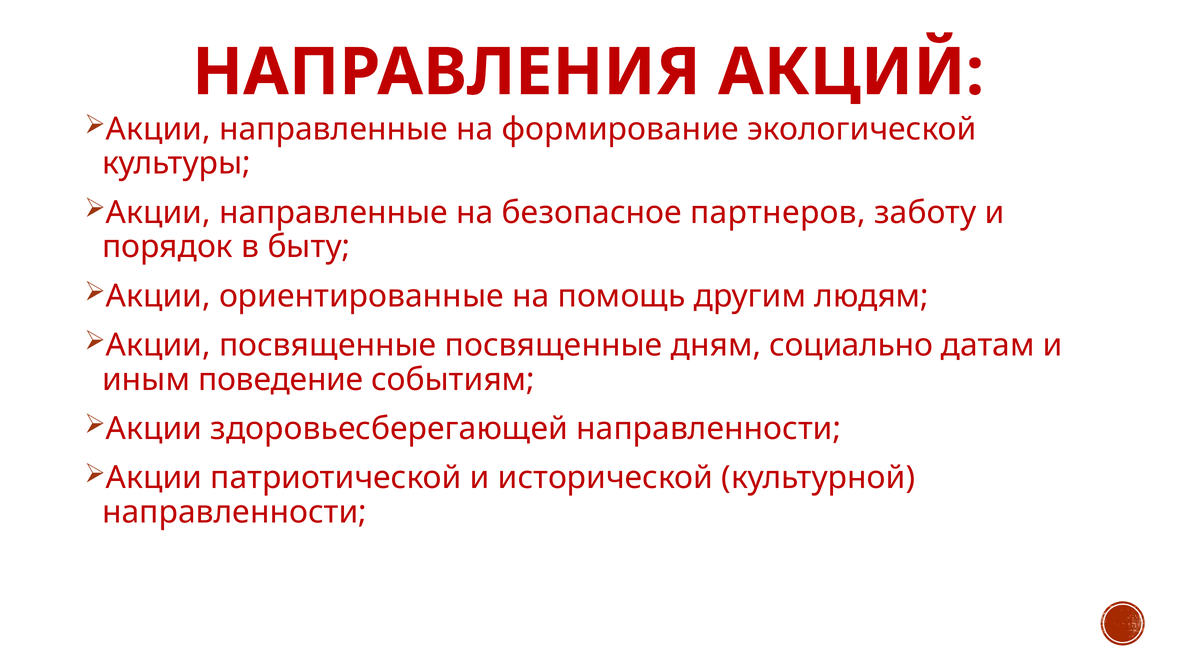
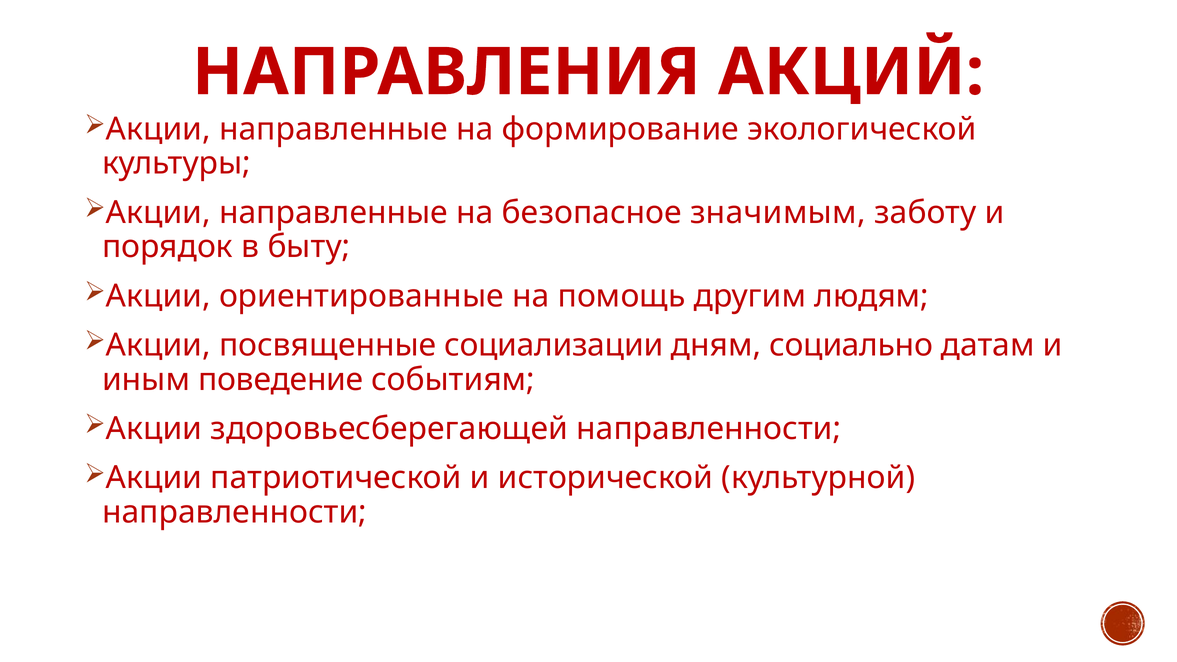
партнеров: партнеров -> значимым
посвященные посвященные: посвященные -> социализации
